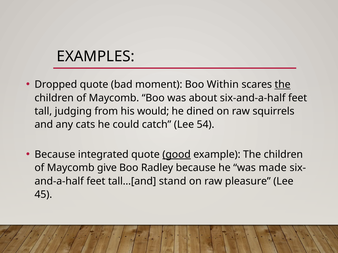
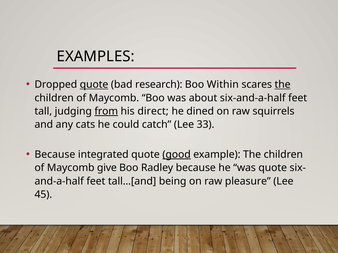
quote at (94, 85) underline: none -> present
moment: moment -> research
from underline: none -> present
would: would -> direct
54: 54 -> 33
was made: made -> quote
stand: stand -> being
